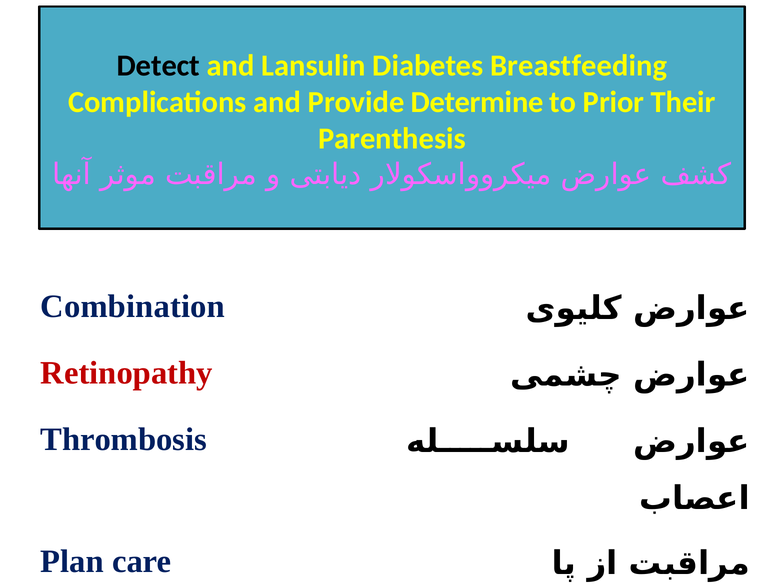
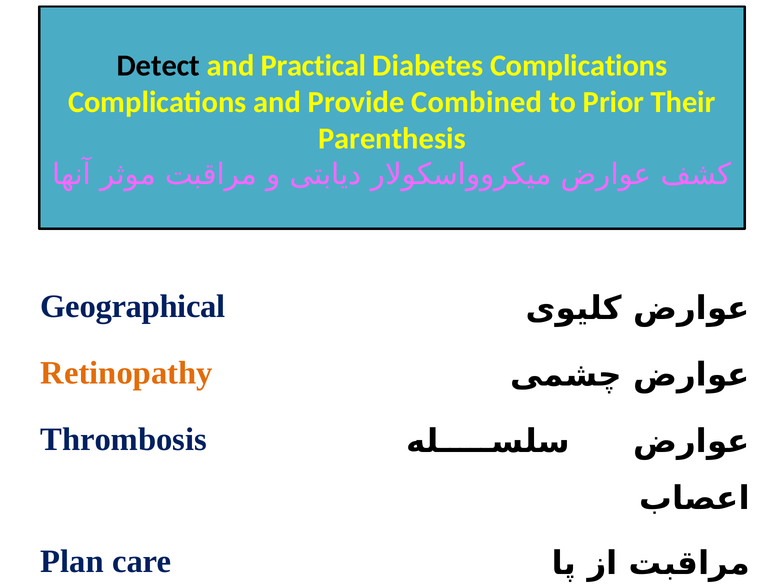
Lansulin: Lansulin -> Practical
Diabetes Breastfeeding: Breastfeeding -> Complications
Determine: Determine -> Combined
Combination: Combination -> Geographical
Retinopathy colour: red -> orange
